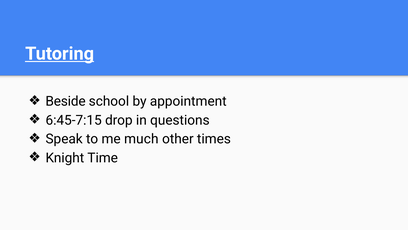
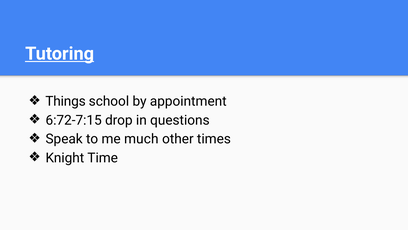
Beside: Beside -> Things
6:45-7:15: 6:45-7:15 -> 6:72-7:15
